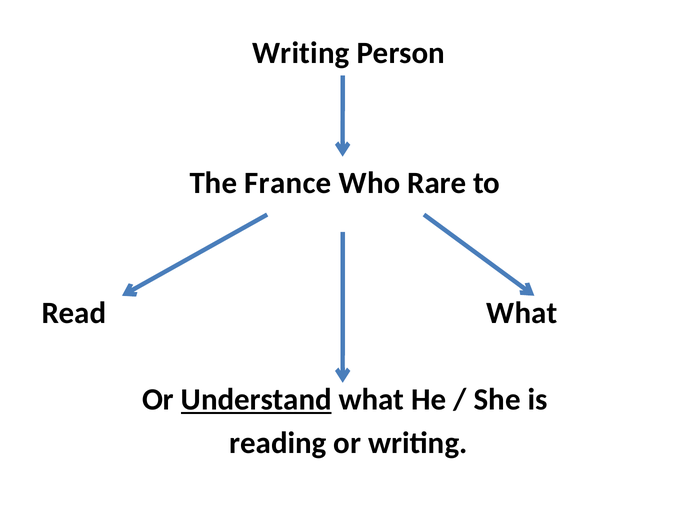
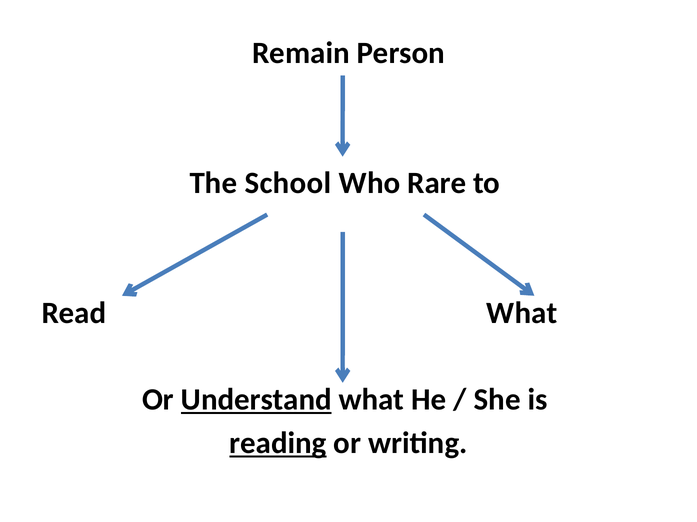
Writing at (301, 53): Writing -> Remain
France: France -> School
reading underline: none -> present
